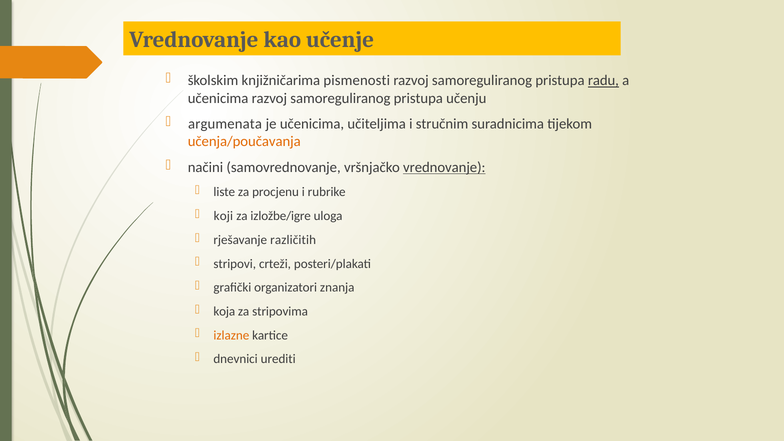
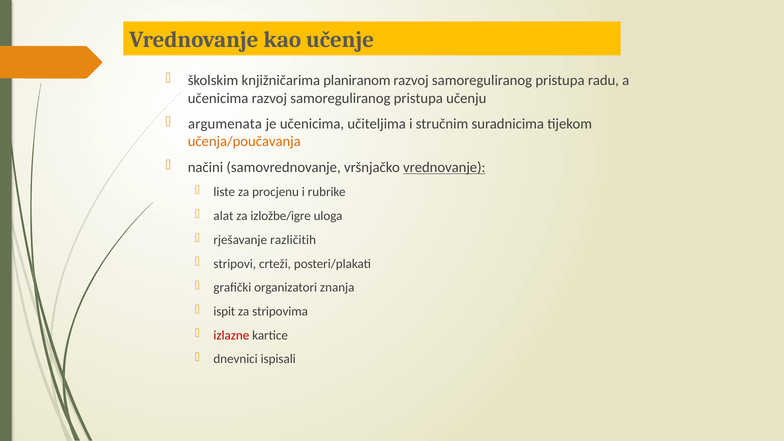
pismenosti: pismenosti -> planiranom
radu underline: present -> none
koji: koji -> alat
koja: koja -> ispit
izlazne colour: orange -> red
urediti: urediti -> ispisali
